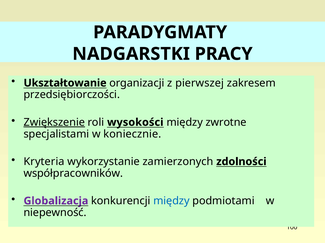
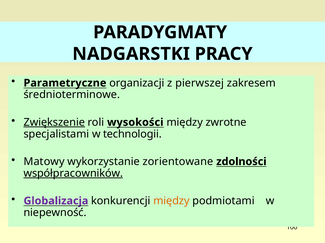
Ukształtowanie: Ukształtowanie -> Parametryczne
przedsiębiorczości: przedsiębiorczości -> średnioterminowe
koniecznie: koniecznie -> technologii
Kryteria: Kryteria -> Matowy
zamierzonych: zamierzonych -> zorientowane
współpracowników underline: none -> present
między at (171, 201) colour: blue -> orange
